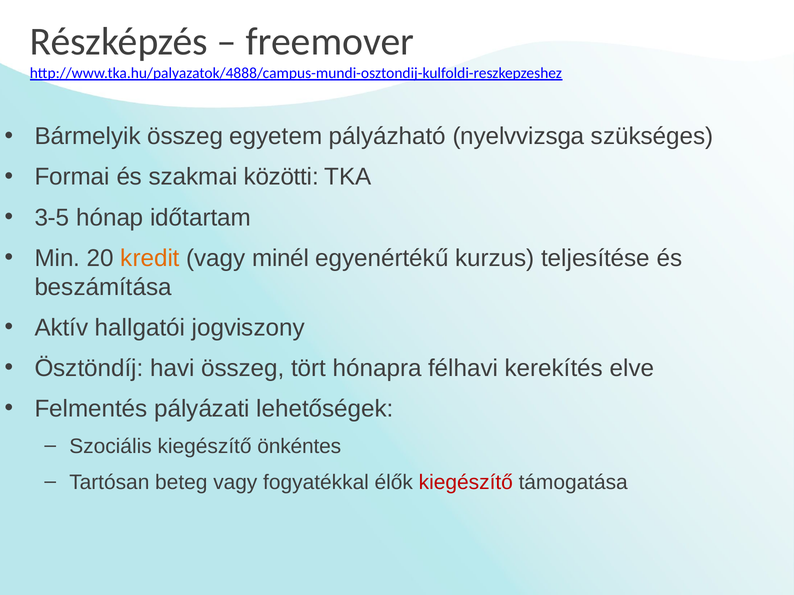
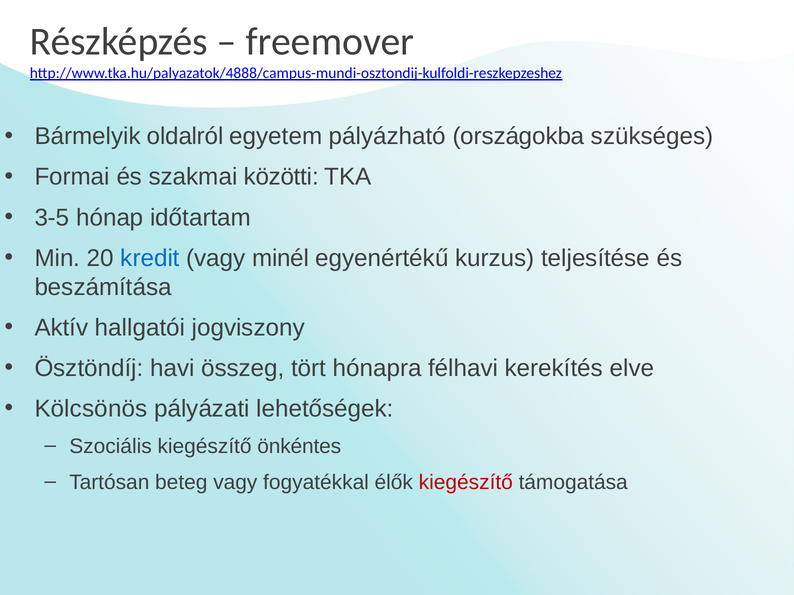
Bármelyik összeg: összeg -> oldalról
nyelvvizsga: nyelvvizsga -> országokba
kredit colour: orange -> blue
Felmentés: Felmentés -> Kölcsönös
